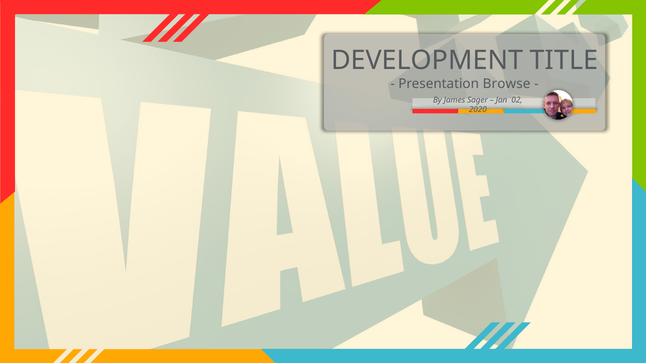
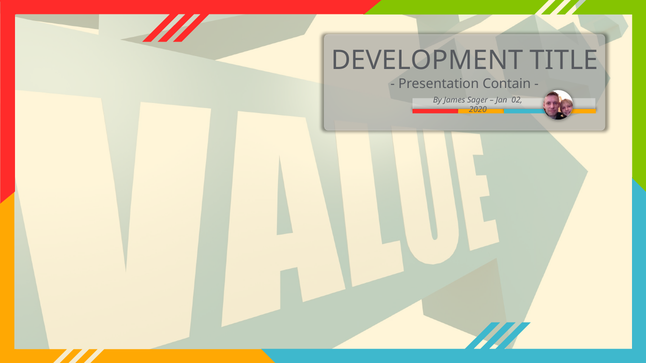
Browse: Browse -> Contain
